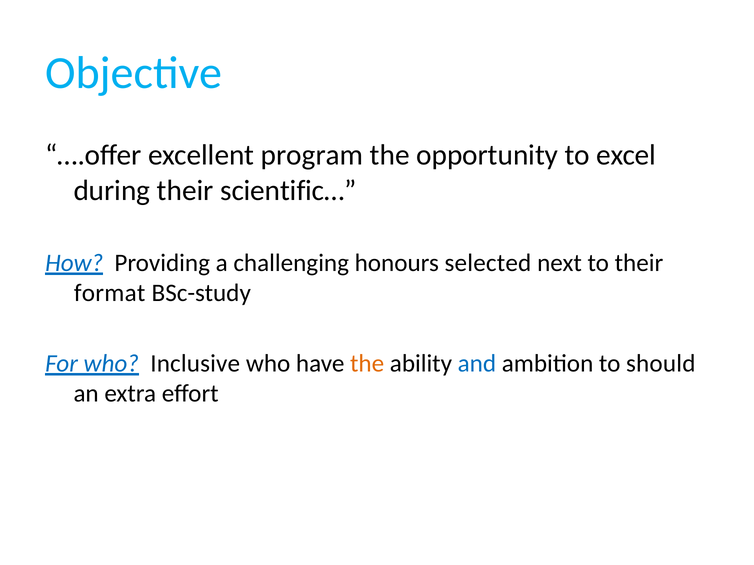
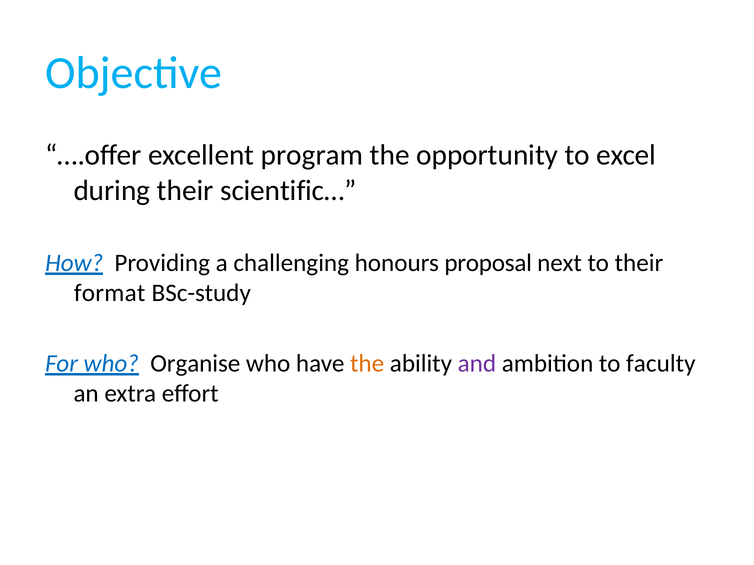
selected: selected -> proposal
Inclusive: Inclusive -> Organise
and colour: blue -> purple
should: should -> faculty
